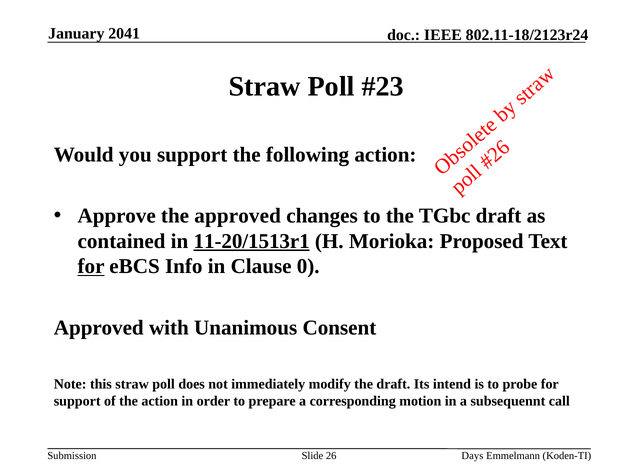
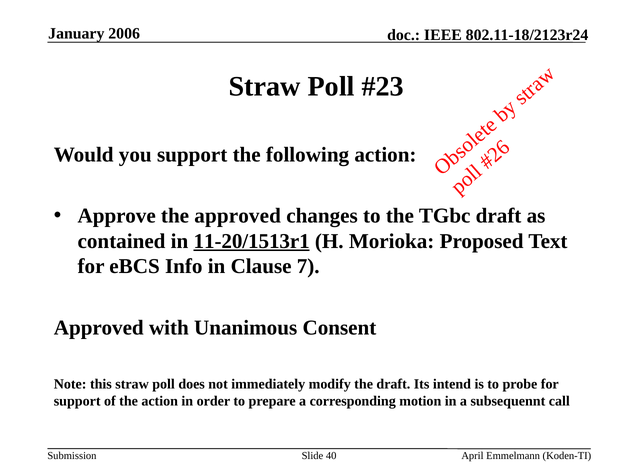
2041: 2041 -> 2006
for at (91, 266) underline: present -> none
0: 0 -> 7
26: 26 -> 40
Days: Days -> April
